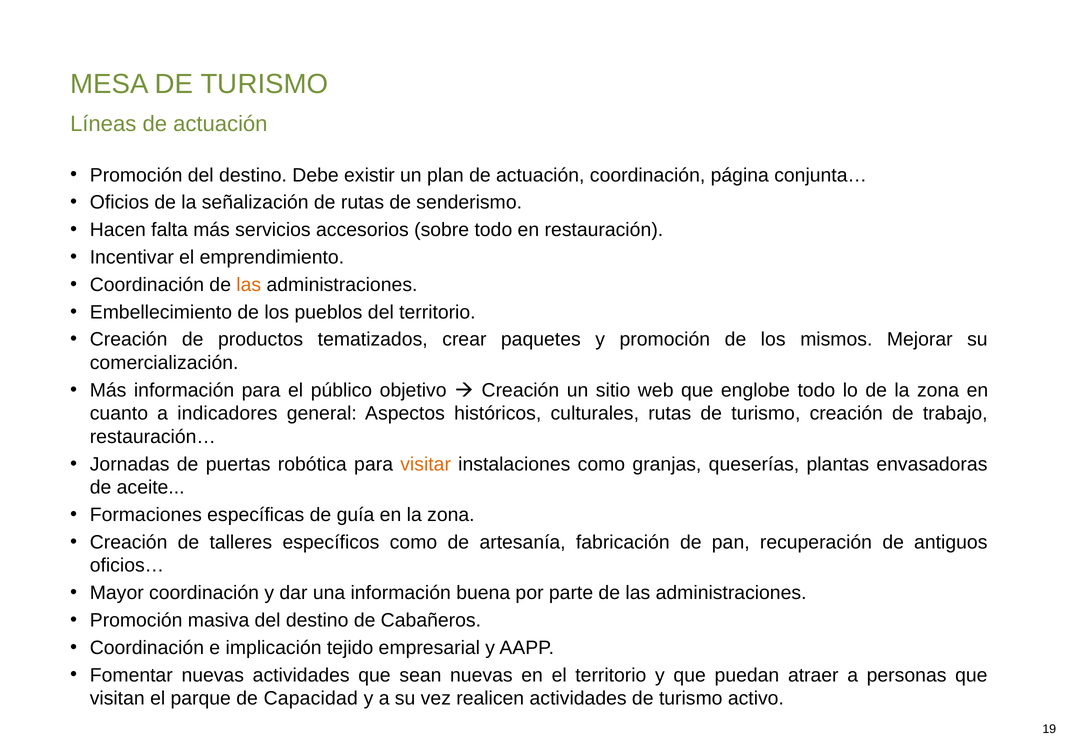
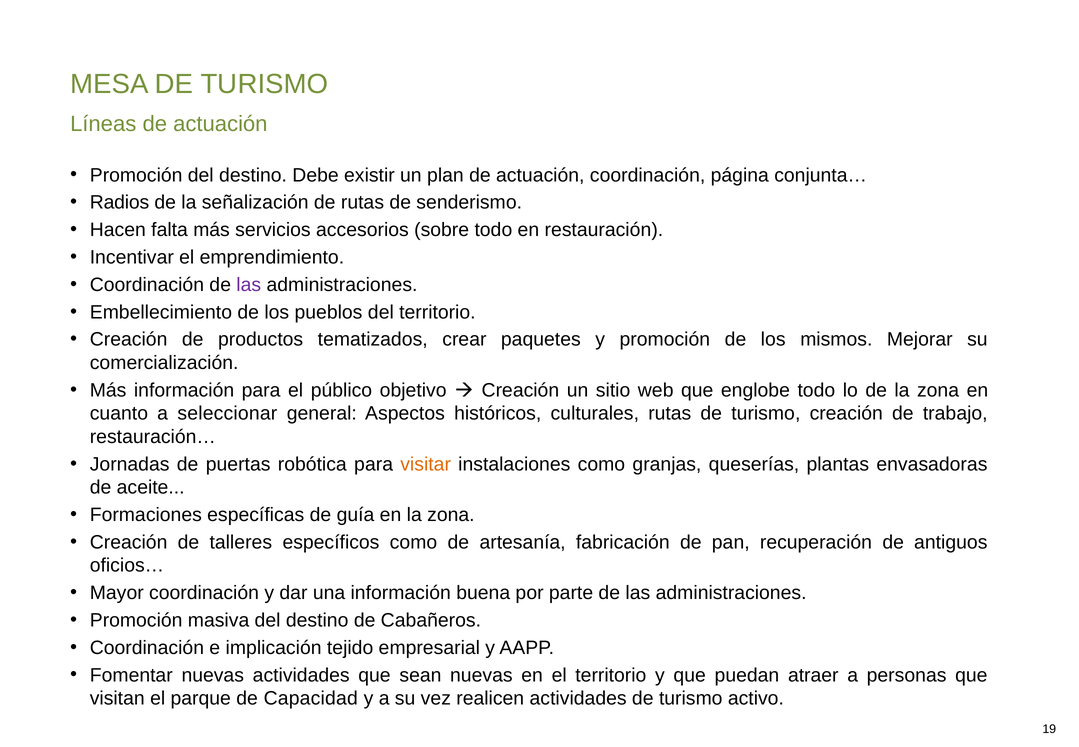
Oficios: Oficios -> Radios
las at (249, 285) colour: orange -> purple
indicadores: indicadores -> seleccionar
